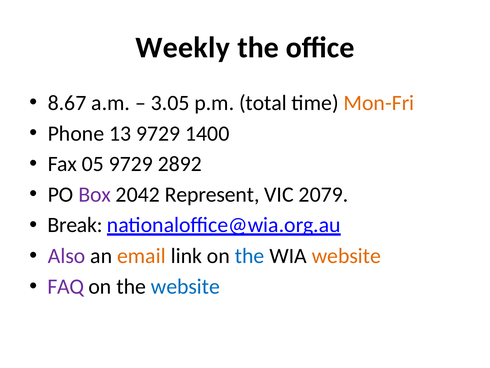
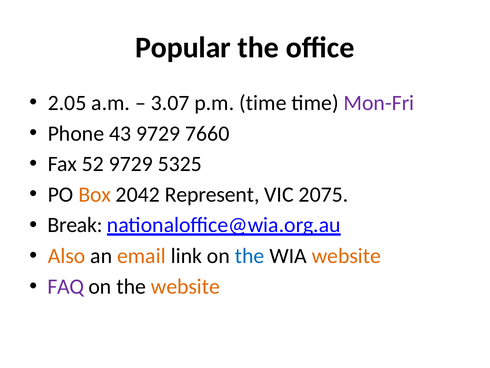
Weekly: Weekly -> Popular
8.67: 8.67 -> 2.05
3.05: 3.05 -> 3.07
p.m total: total -> time
Mon-Fri colour: orange -> purple
13: 13 -> 43
1400: 1400 -> 7660
05: 05 -> 52
2892: 2892 -> 5325
Box colour: purple -> orange
2079: 2079 -> 2075
Also colour: purple -> orange
website at (185, 286) colour: blue -> orange
